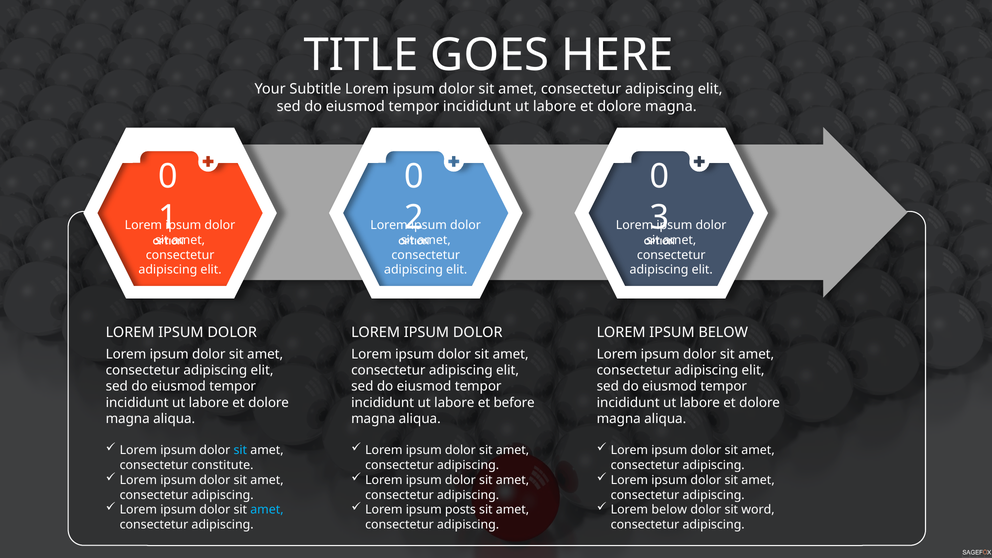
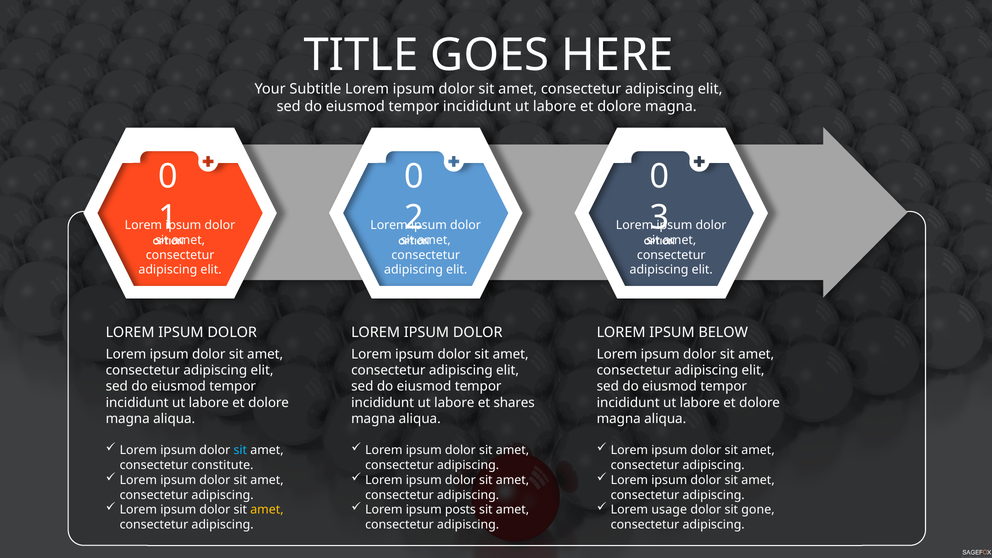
before: before -> shares
amet at (267, 510) colour: light blue -> yellow
Lorem below: below -> usage
word: word -> gone
